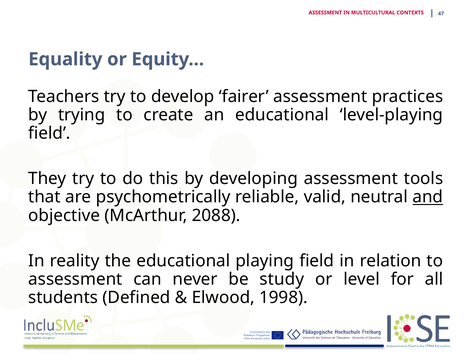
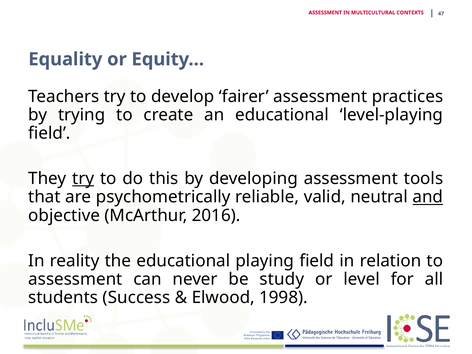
try at (83, 179) underline: none -> present
2088: 2088 -> 2016
Defined: Defined -> Success
